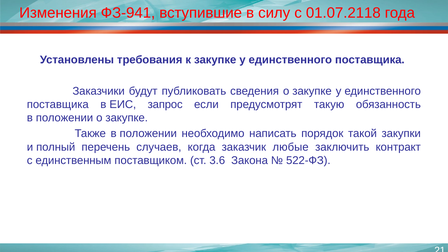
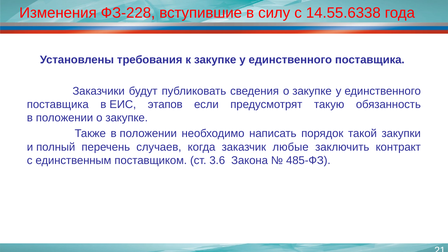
ФЗ-941: ФЗ-941 -> ФЗ-228
01.07.2118: 01.07.2118 -> 14.55.6338
запрос: запрос -> этапов
522-ФЗ: 522-ФЗ -> 485-ФЗ
